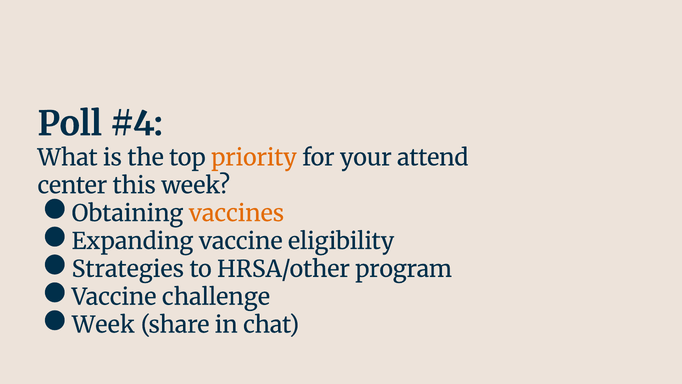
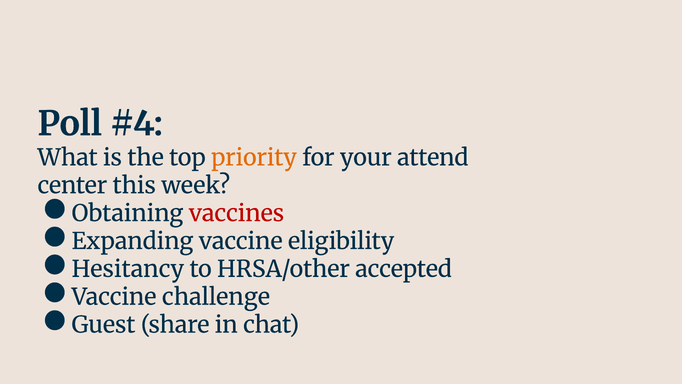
vaccines colour: orange -> red
Strategies: Strategies -> Hesitancy
program: program -> accepted
Week at (103, 325): Week -> Guest
